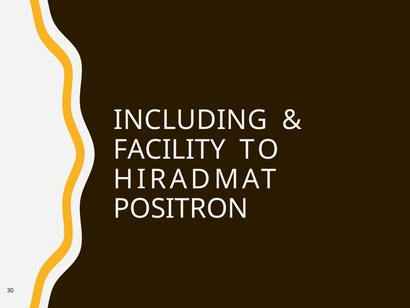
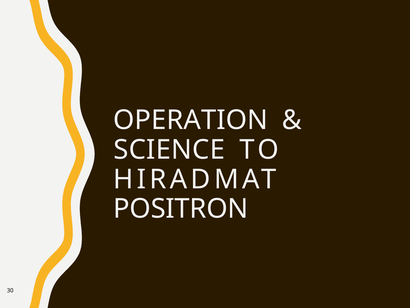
INCLUDING: INCLUDING -> OPERATION
FACILITY: FACILITY -> SCIENCE
